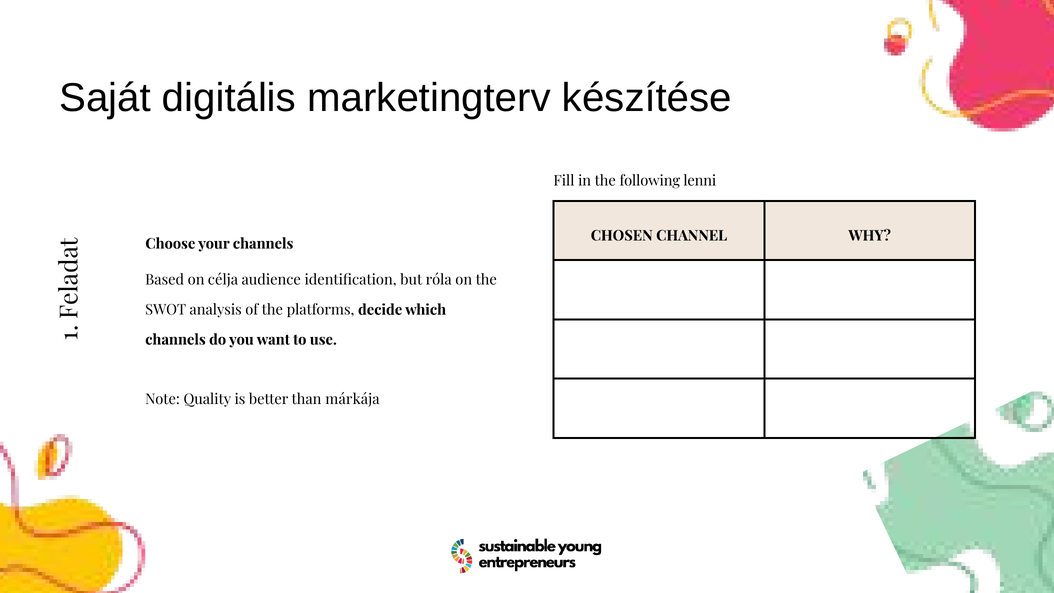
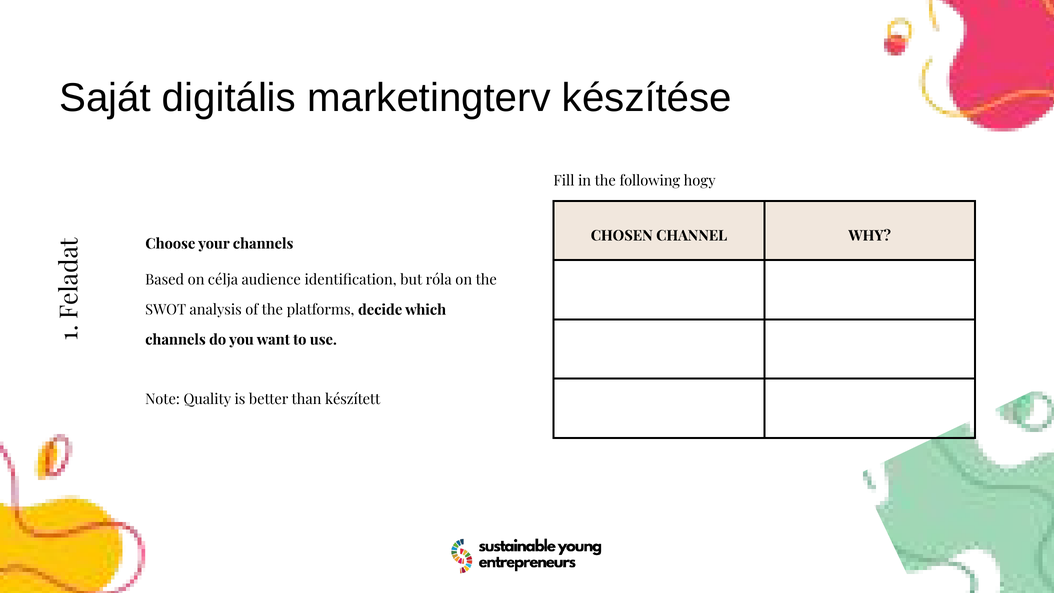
lenni: lenni -> hogy
márkája: márkája -> készített
